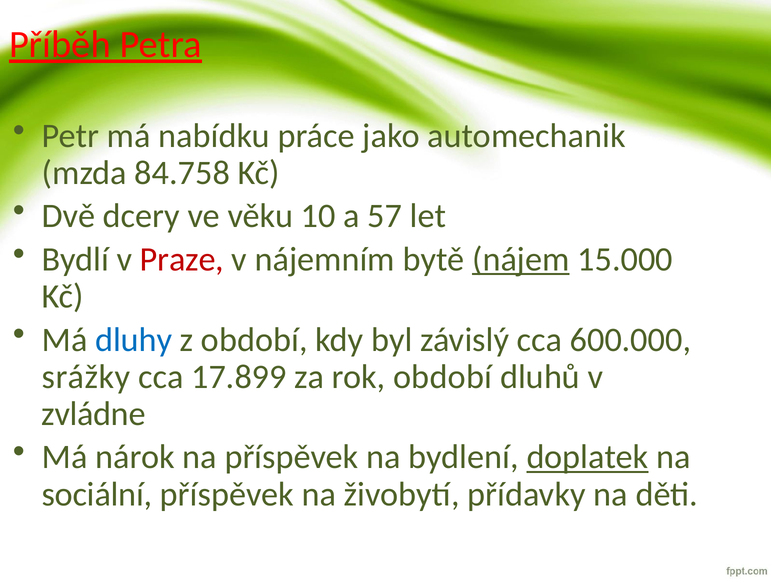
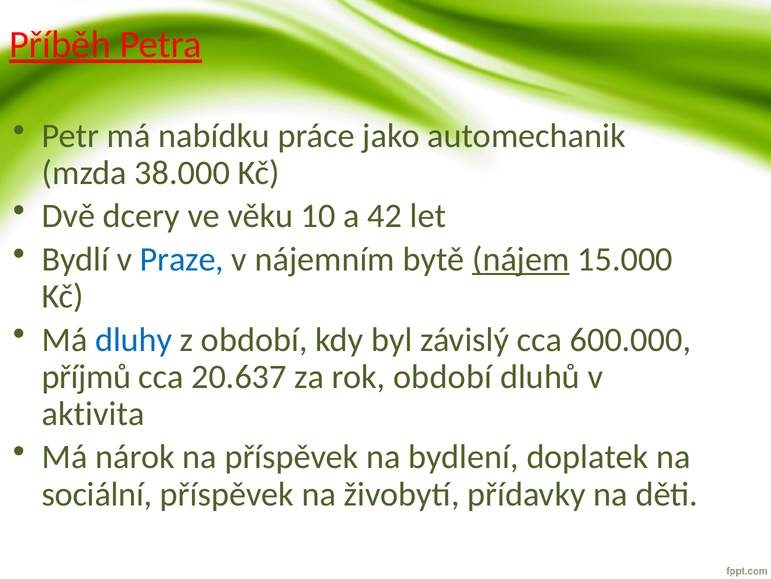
84.758: 84.758 -> 38.000
57: 57 -> 42
Praze colour: red -> blue
srážky: srážky -> příjmů
17.899: 17.899 -> 20.637
zvládne: zvládne -> aktivita
doplatek underline: present -> none
